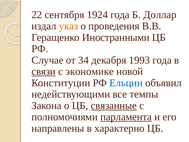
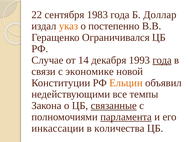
1924: 1924 -> 1983
проведения: проведения -> постепенно
Иностранными: Иностранными -> Ограничивался
34: 34 -> 14
года at (162, 60) underline: none -> present
связи underline: present -> none
Ельцин colour: blue -> orange
направлены: направлены -> инкассации
характерно: характерно -> количества
